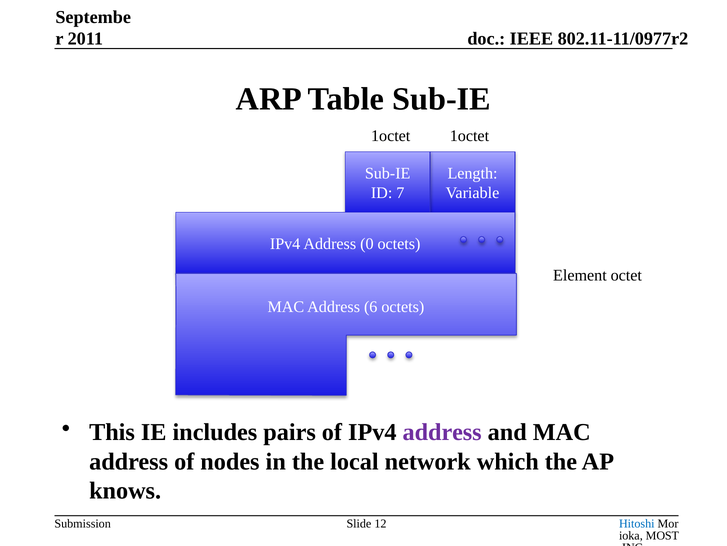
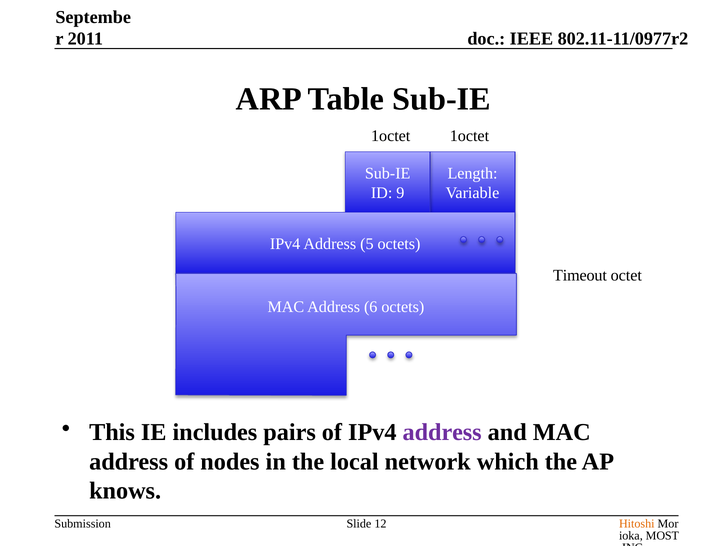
7: 7 -> 9
0: 0 -> 5
Element: Element -> Timeout
Hitoshi colour: blue -> orange
